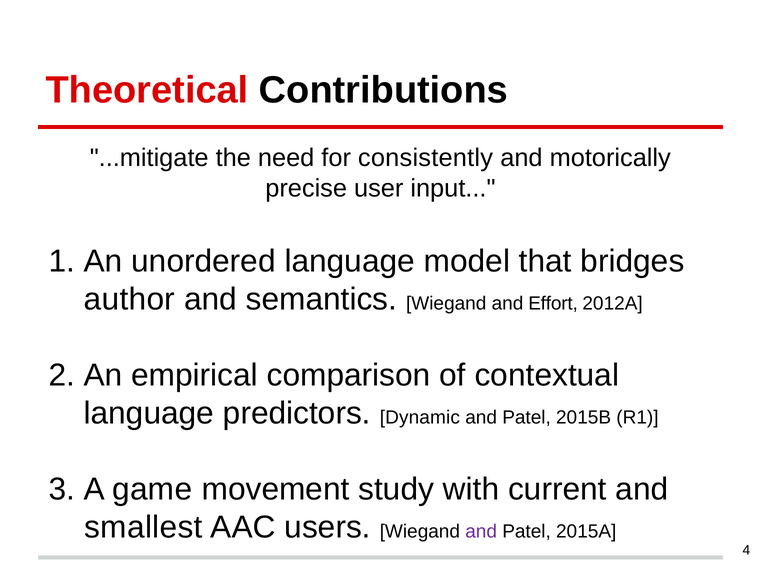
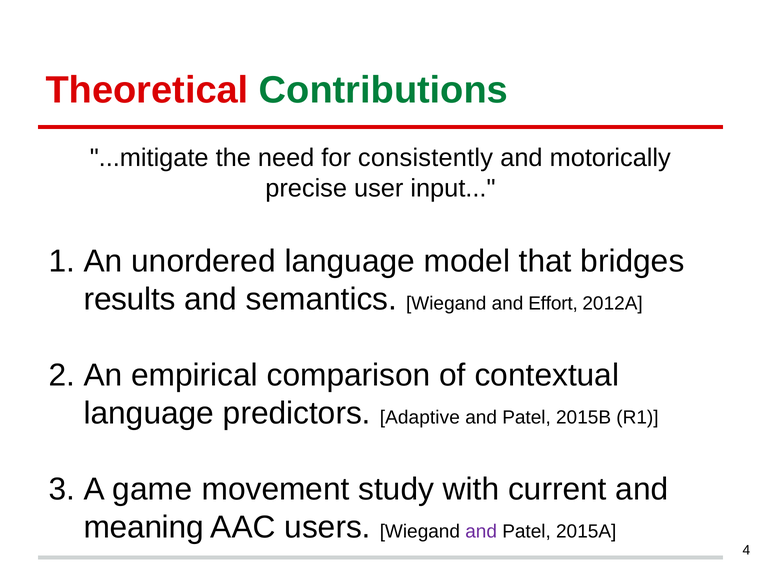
Contributions colour: black -> green
author: author -> results
Dynamic: Dynamic -> Adaptive
smallest: smallest -> meaning
